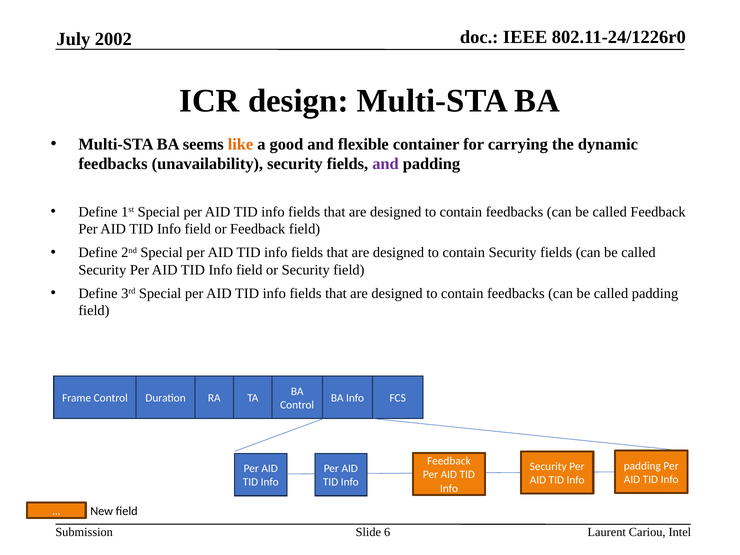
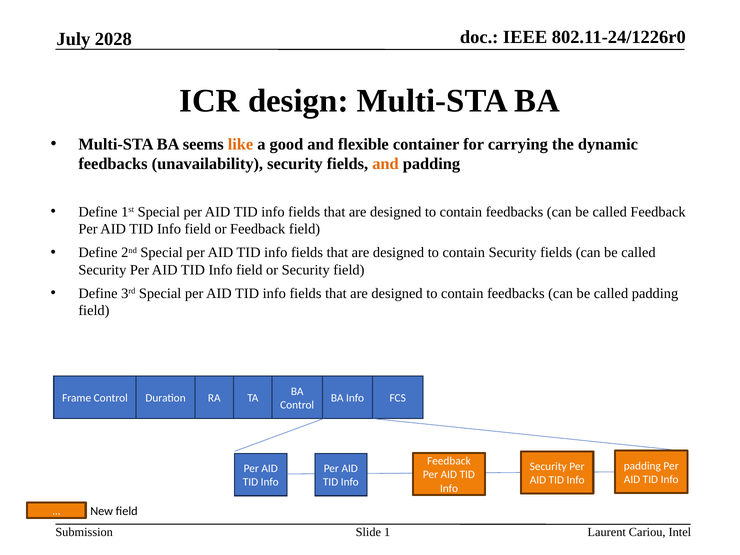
2002: 2002 -> 2028
and at (385, 164) colour: purple -> orange
6: 6 -> 1
